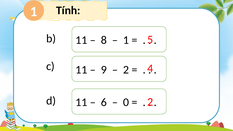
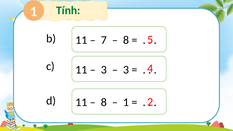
Tính colour: black -> green
8: 8 -> 7
1 at (126, 40): 1 -> 8
9 at (104, 70): 9 -> 3
2 at (126, 70): 2 -> 3
6 at (104, 102): 6 -> 8
0 at (126, 102): 0 -> 1
